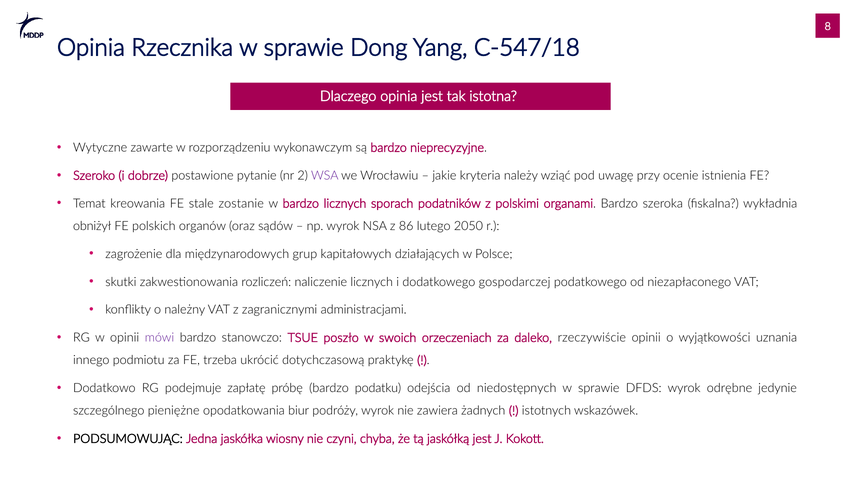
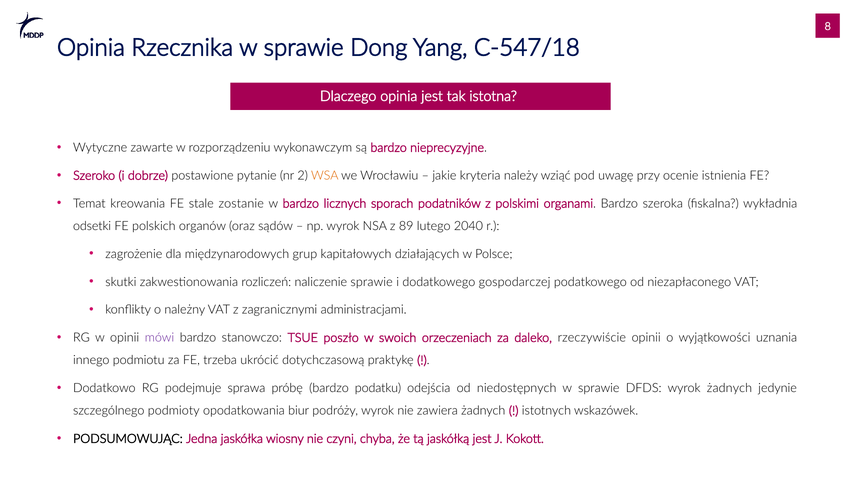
WSA colour: purple -> orange
obniżył: obniżył -> odsetki
86: 86 -> 89
2050: 2050 -> 2040
naliczenie licznych: licznych -> sprawie
zapłatę: zapłatę -> sprawa
wyrok odrębne: odrębne -> żadnych
pieniężne: pieniężne -> podmioty
